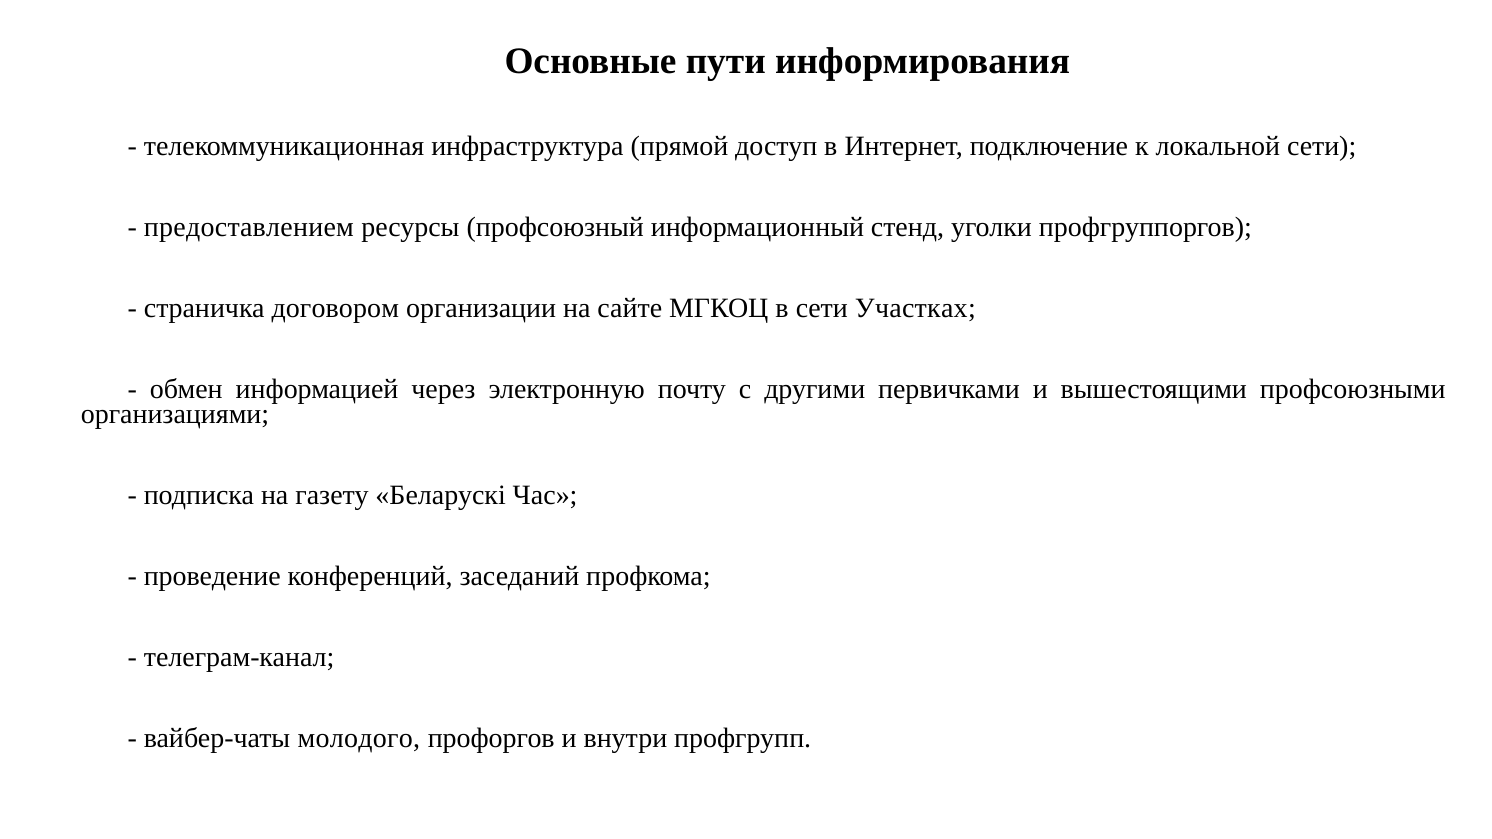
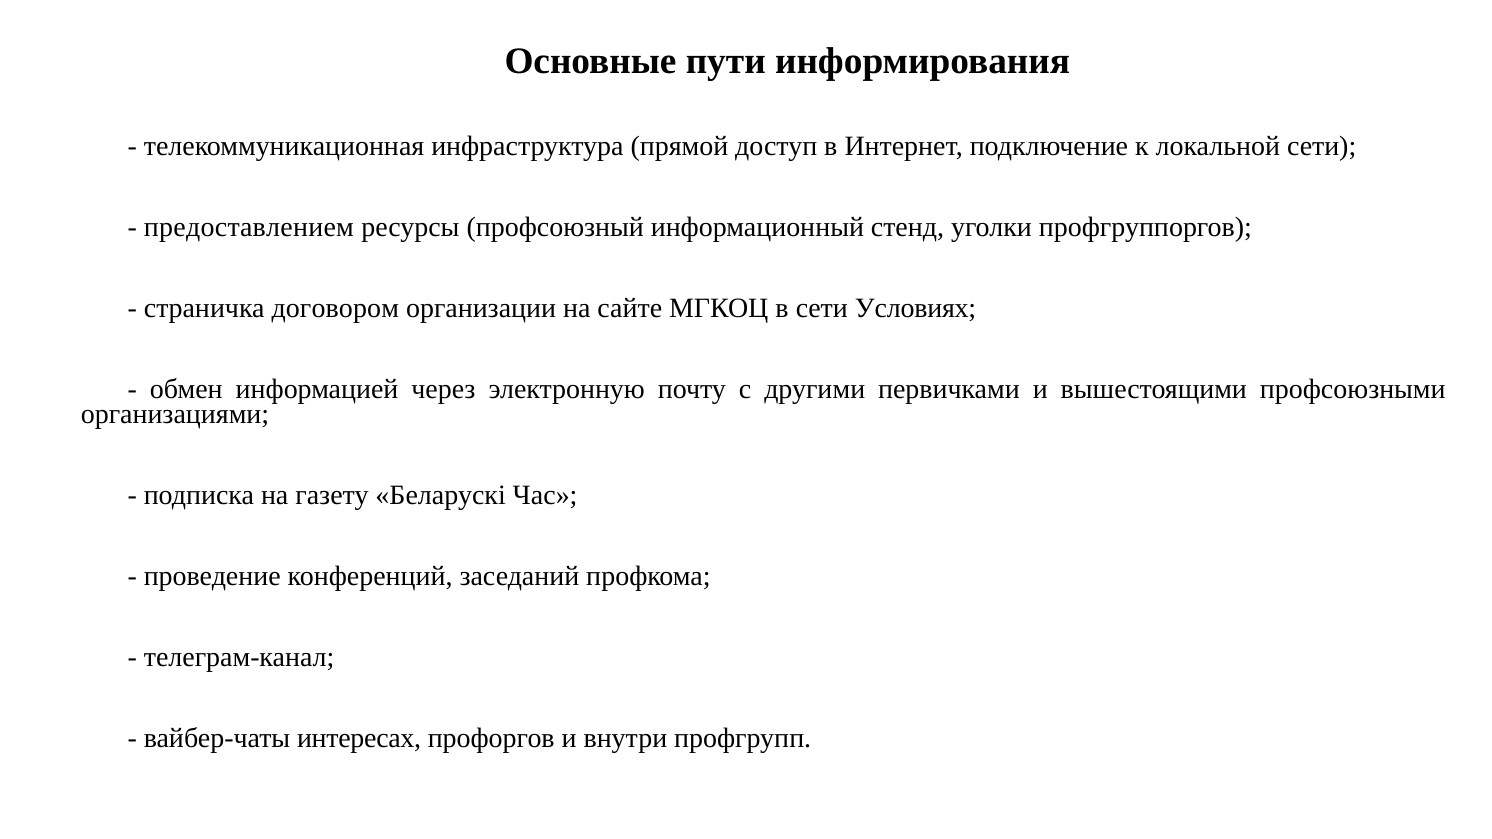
Участках: Участках -> Условиях
молодого: молодого -> интересах
